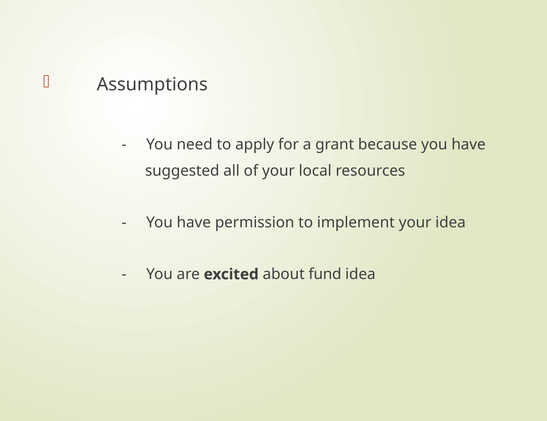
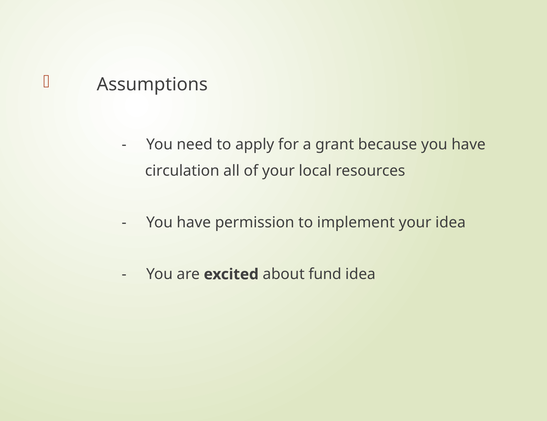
suggested: suggested -> circulation
